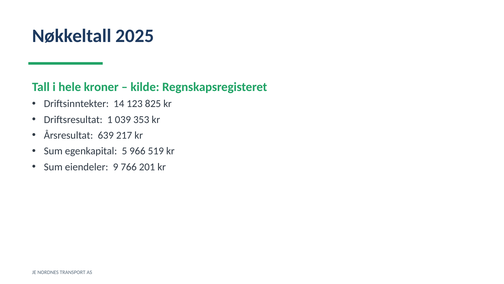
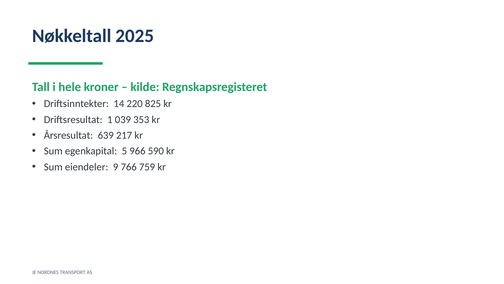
123: 123 -> 220
519: 519 -> 590
201: 201 -> 759
